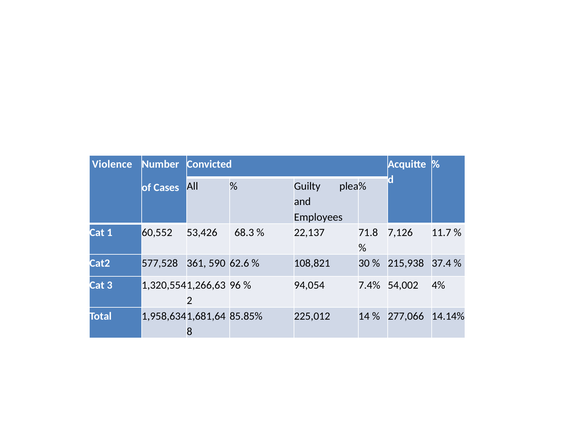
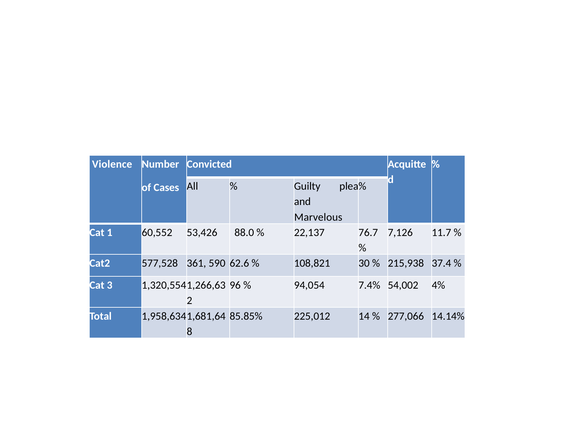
Employees: Employees -> Marvelous
68.3: 68.3 -> 88.0
71.8: 71.8 -> 76.7
